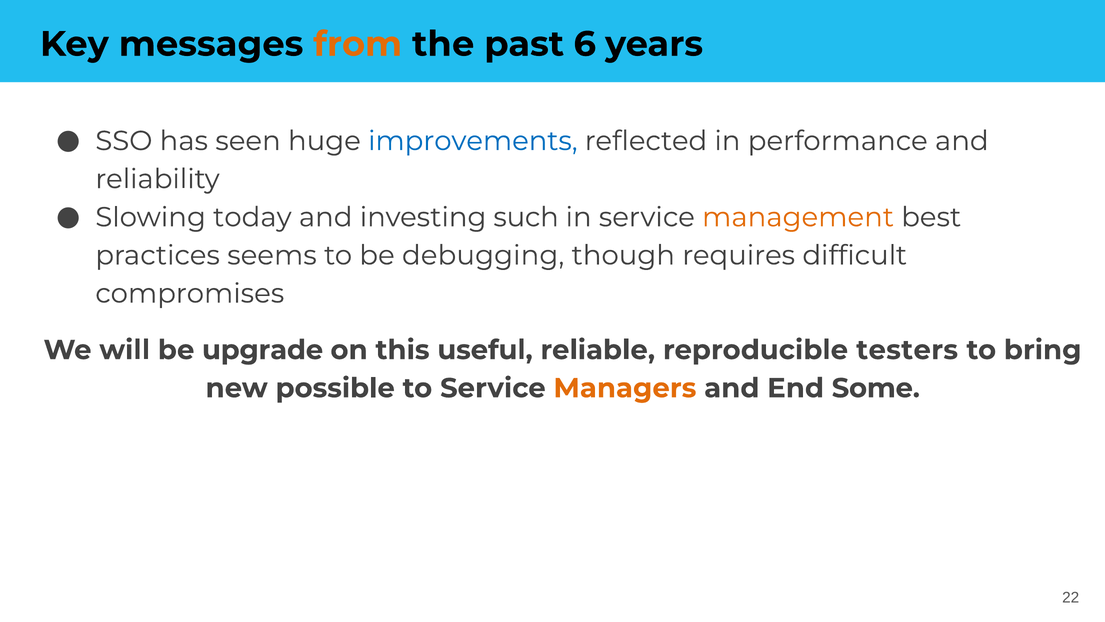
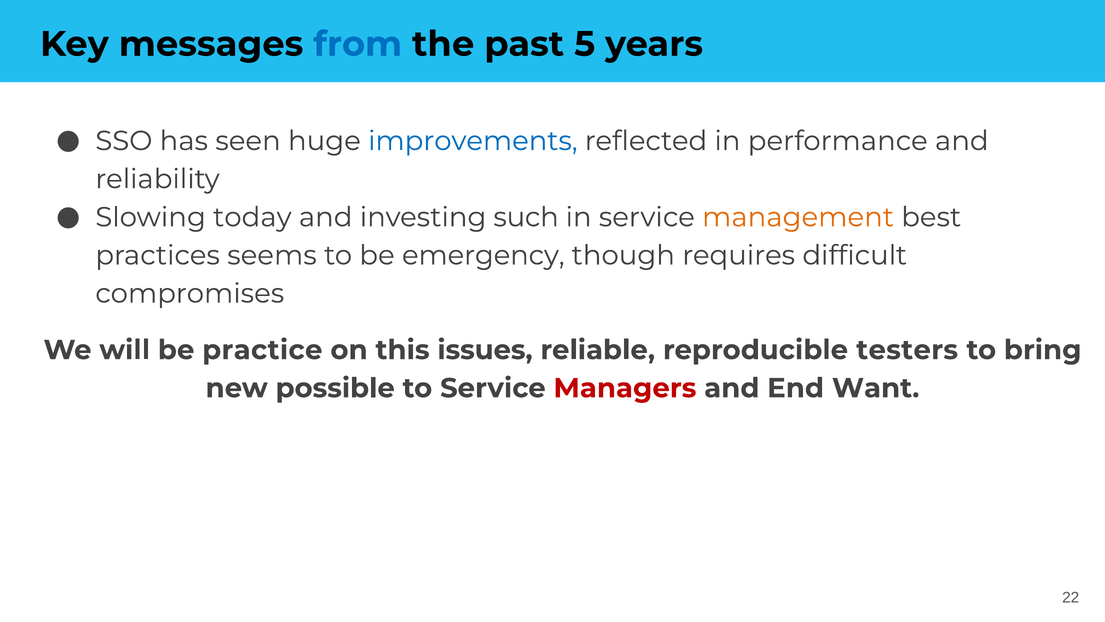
from colour: orange -> blue
6: 6 -> 5
debugging: debugging -> emergency
upgrade: upgrade -> practice
useful: useful -> issues
Managers colour: orange -> red
Some: Some -> Want
